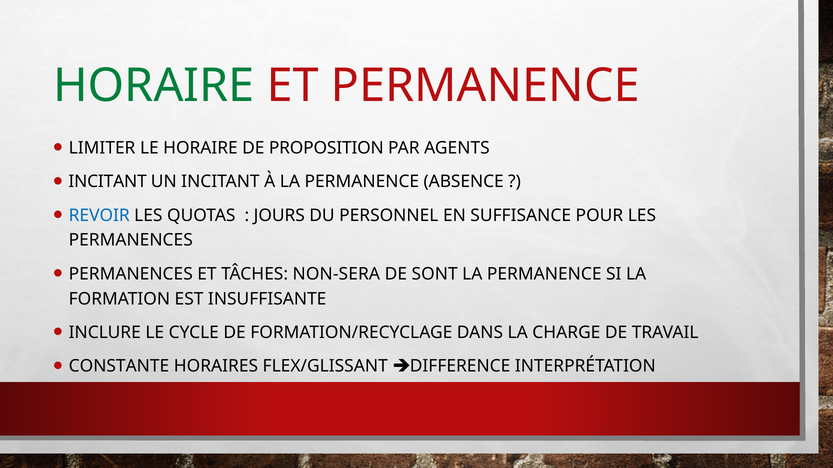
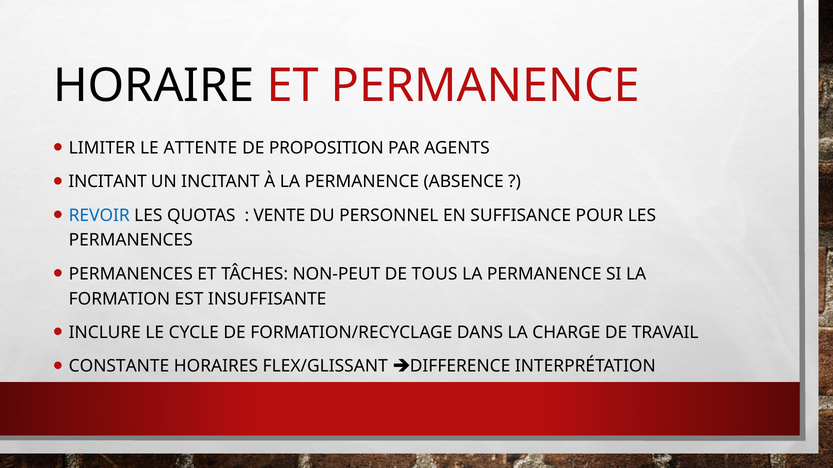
HORAIRE at (154, 86) colour: green -> black
LE HORAIRE: HORAIRE -> ATTENTE
JOURS: JOURS -> VENTE
NON-SERA: NON-SERA -> NON-PEUT
SONT: SONT -> TOUS
